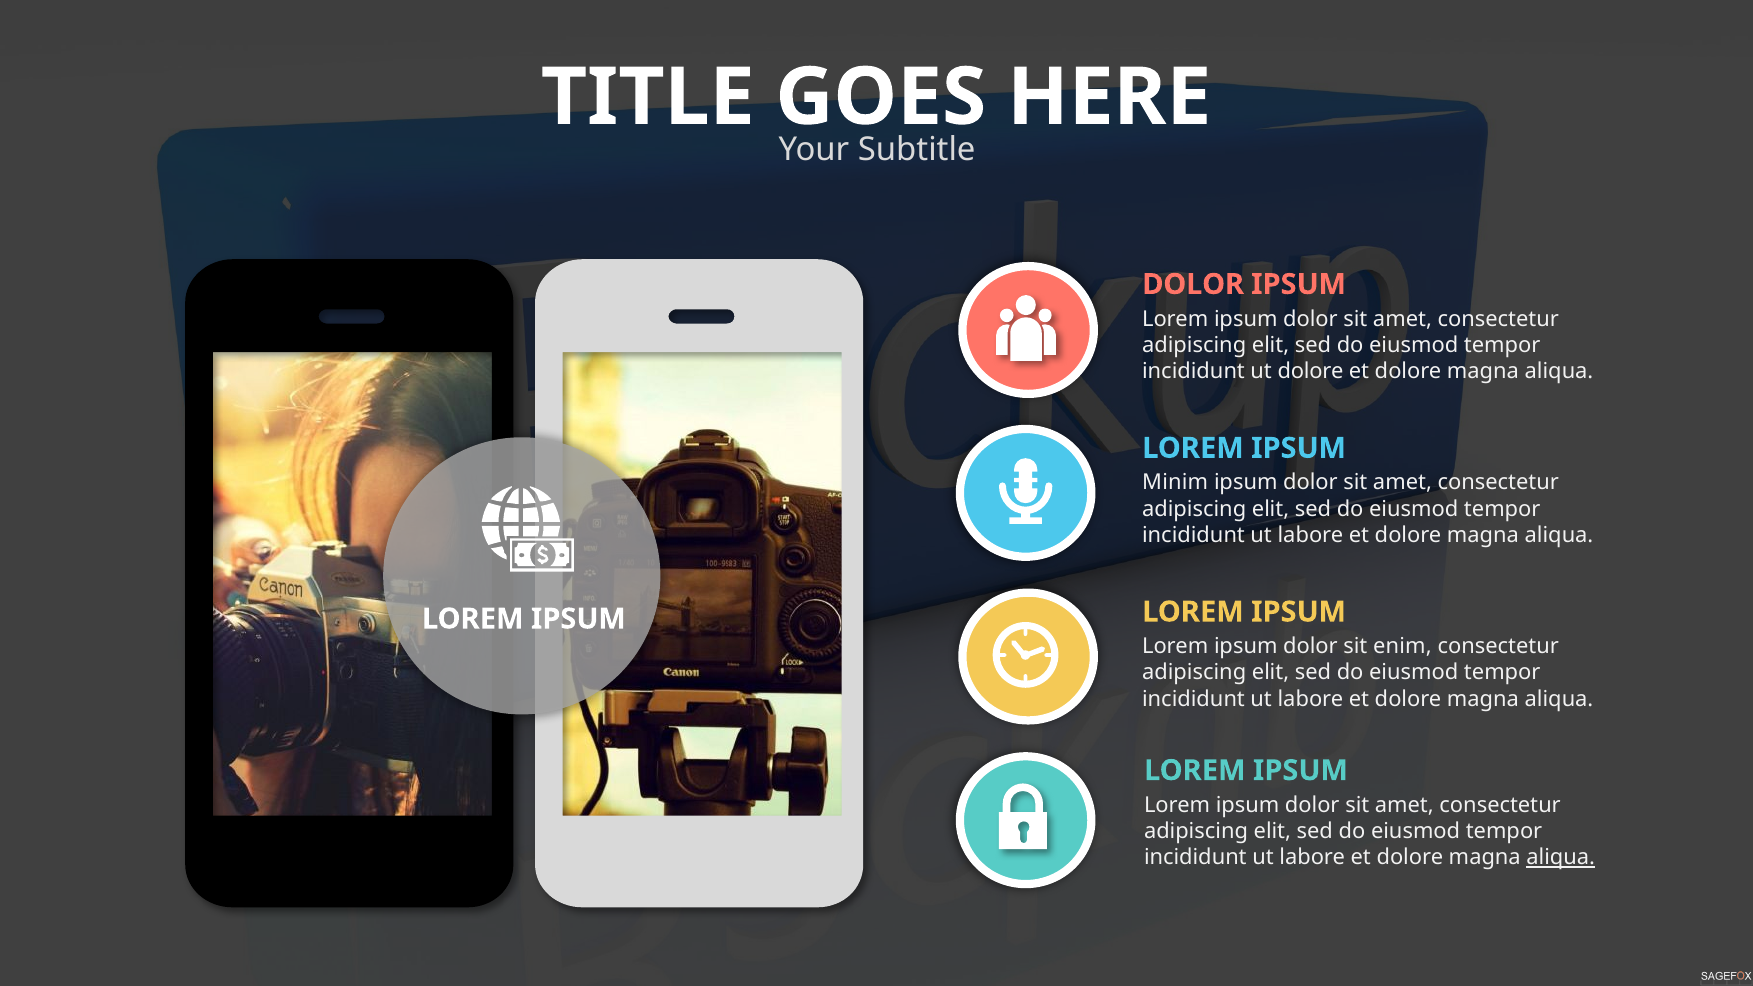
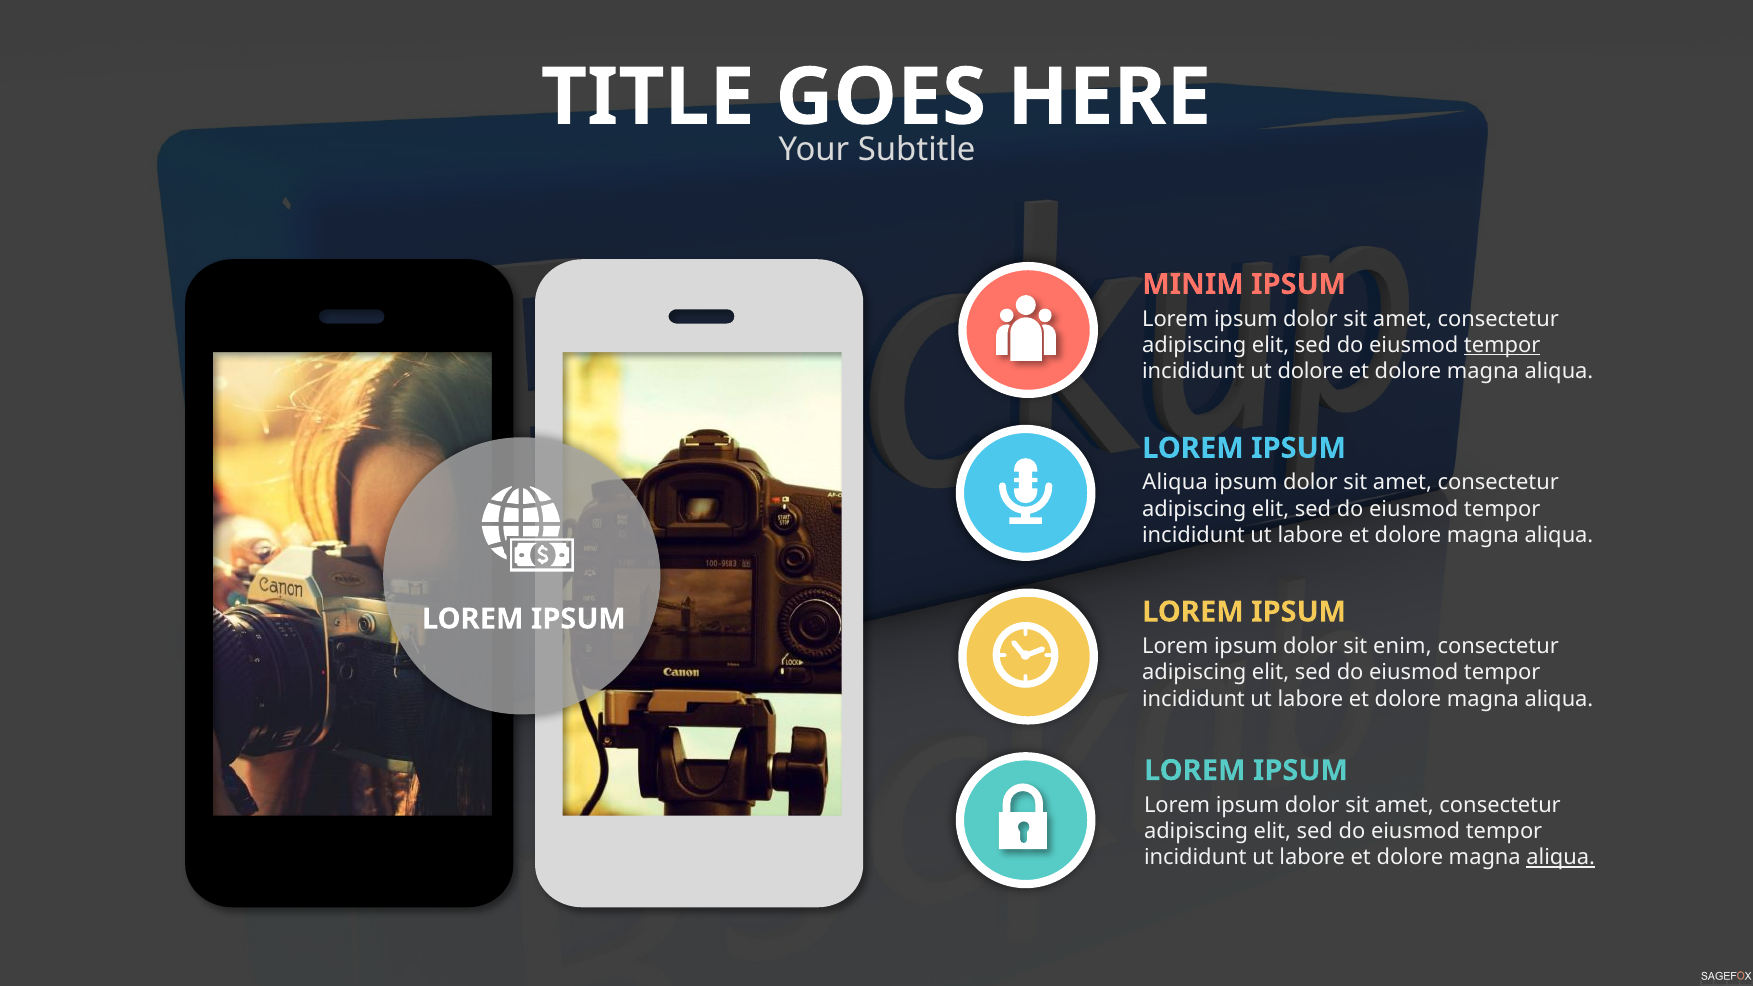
DOLOR at (1193, 284): DOLOR -> MINIM
tempor at (1502, 345) underline: none -> present
Minim at (1175, 483): Minim -> Aliqua
